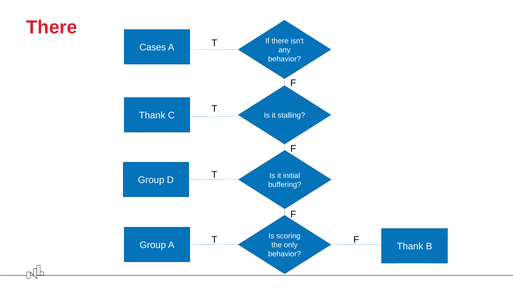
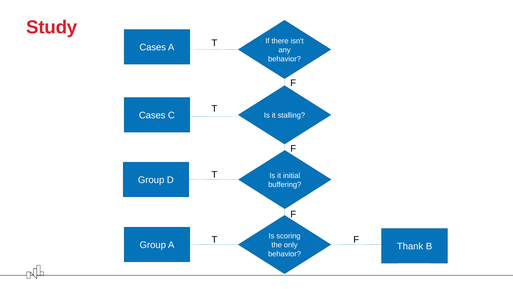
There at (52, 27): There -> Study
Thank at (152, 115): Thank -> Cases
